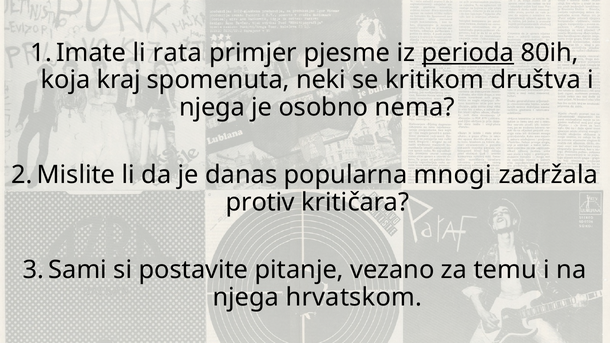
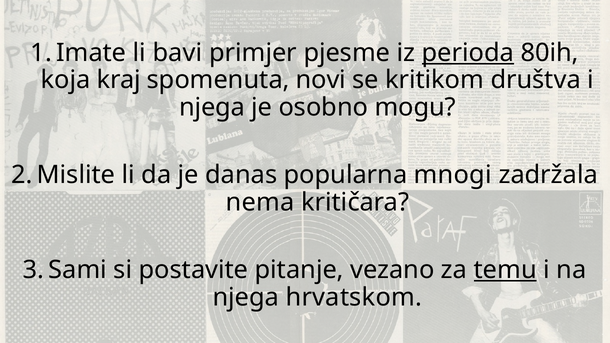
rata: rata -> bavi
neki: neki -> novi
nema: nema -> mogu
protiv: protiv -> nema
temu underline: none -> present
